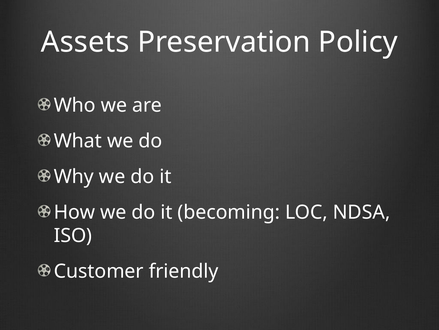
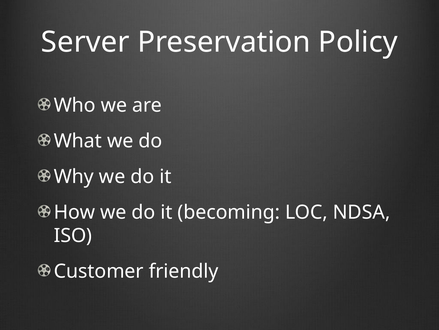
Assets: Assets -> Server
